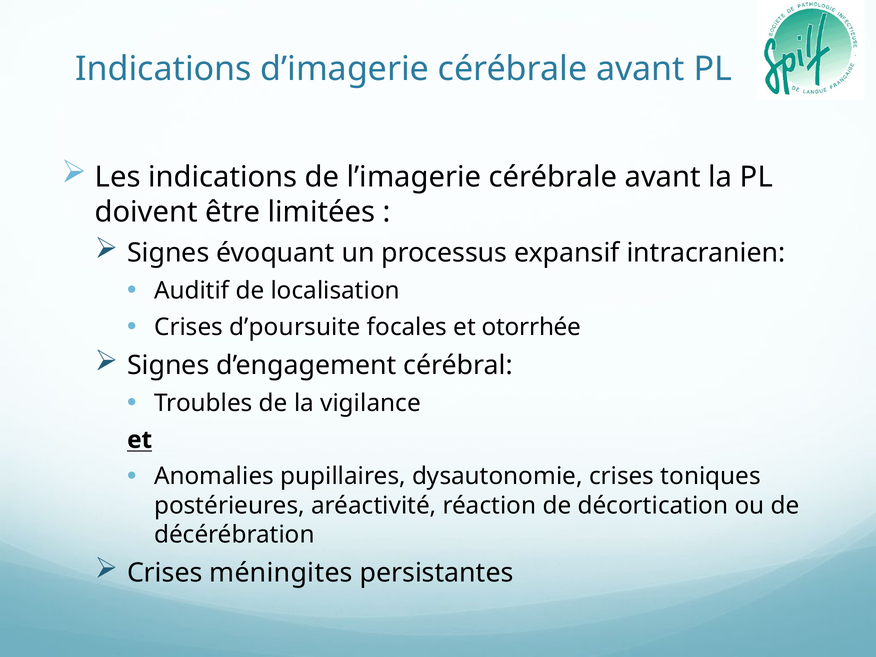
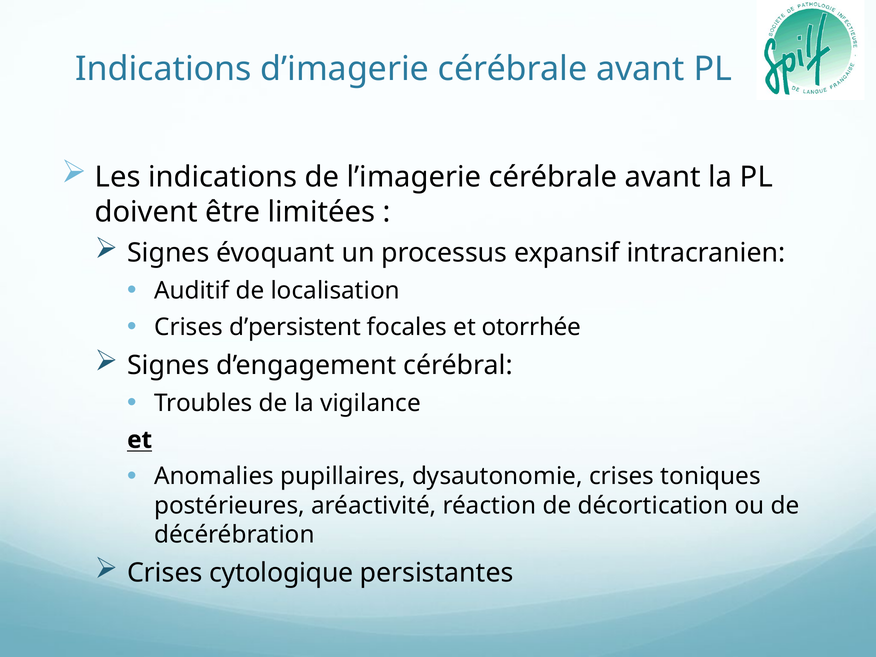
d’poursuite: d’poursuite -> d’persistent
méningites: méningites -> cytologique
